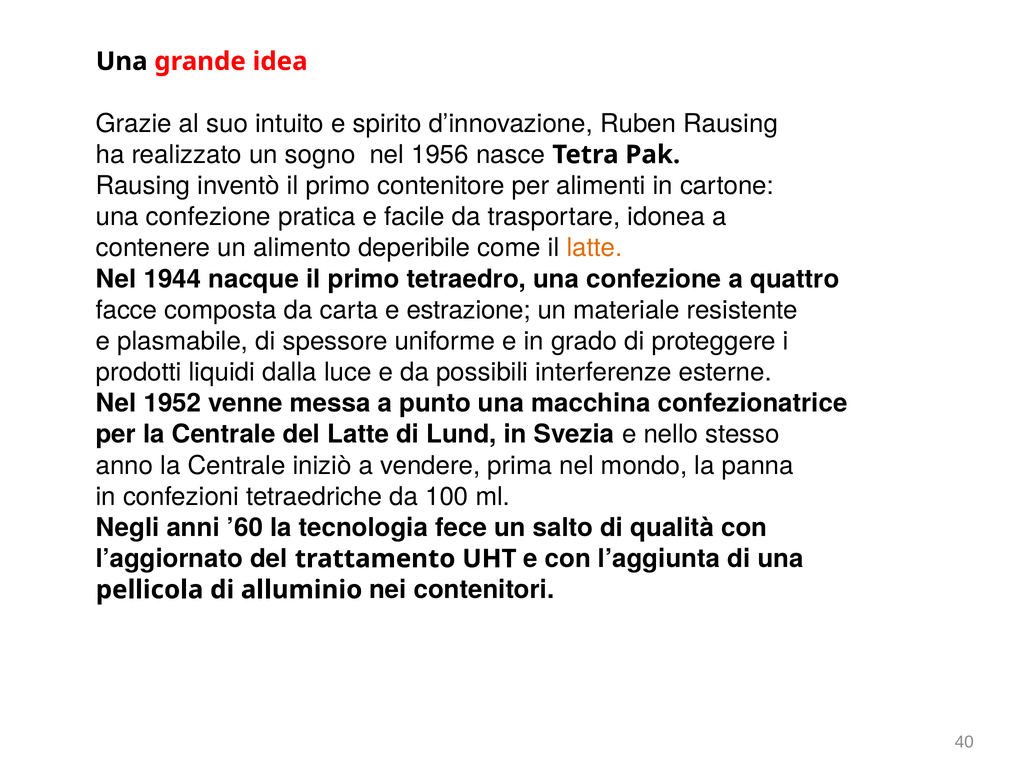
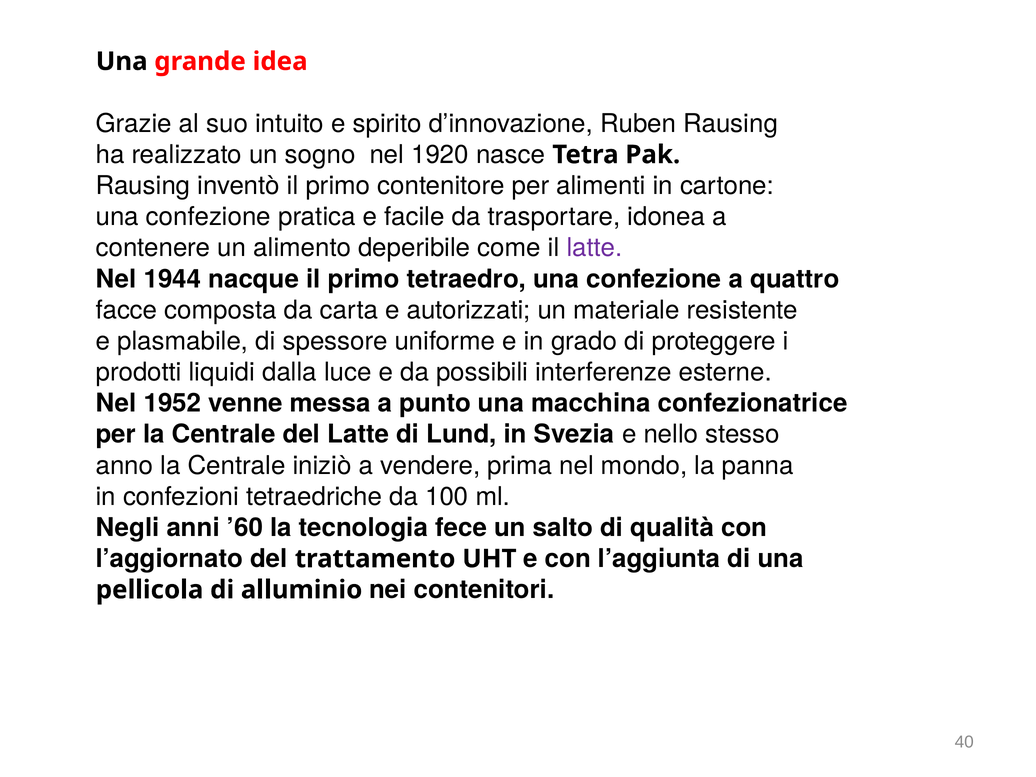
1956: 1956 -> 1920
latte at (595, 248) colour: orange -> purple
estrazione: estrazione -> autorizzati
